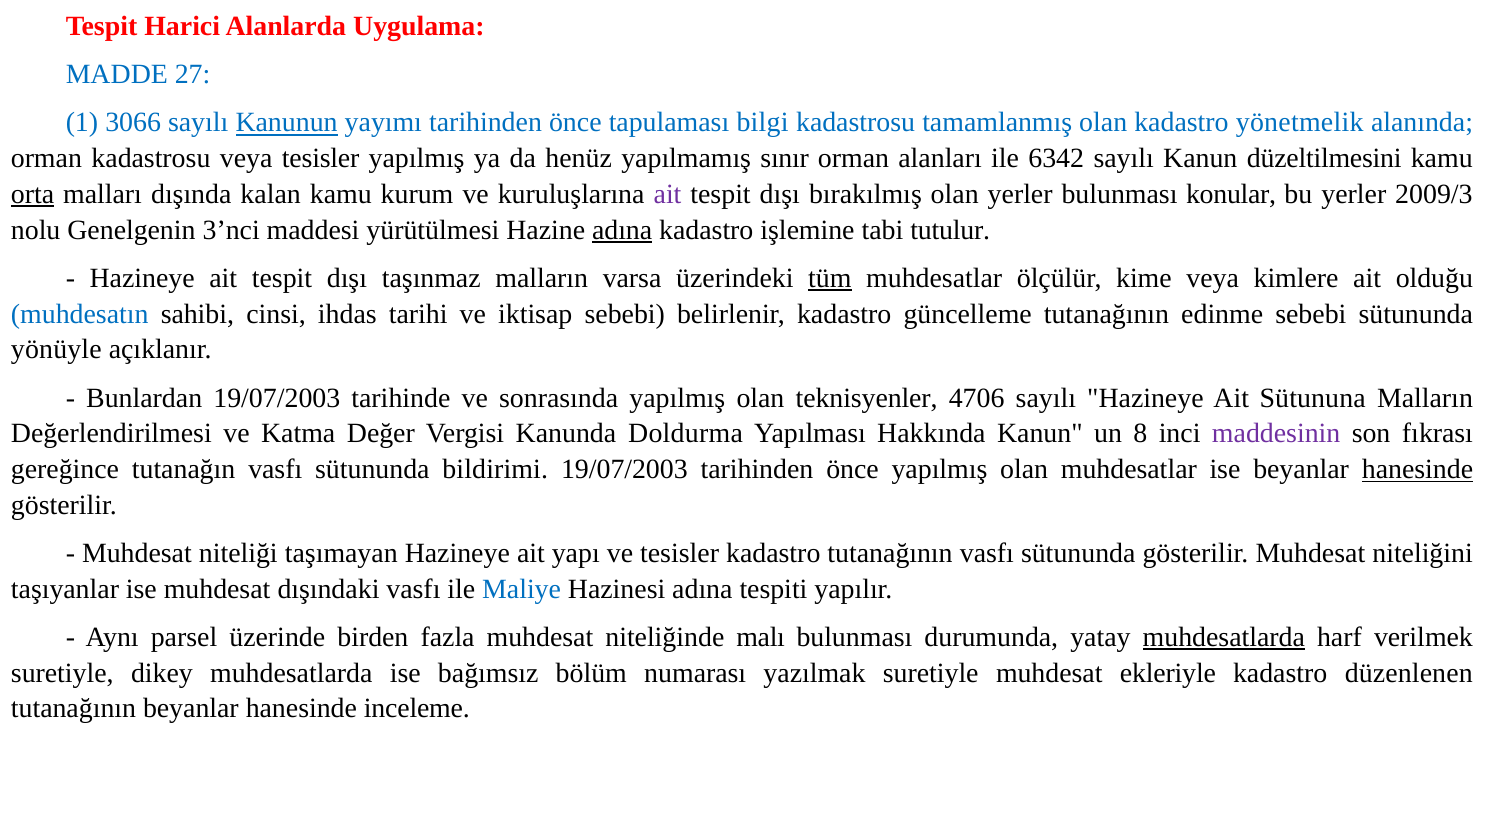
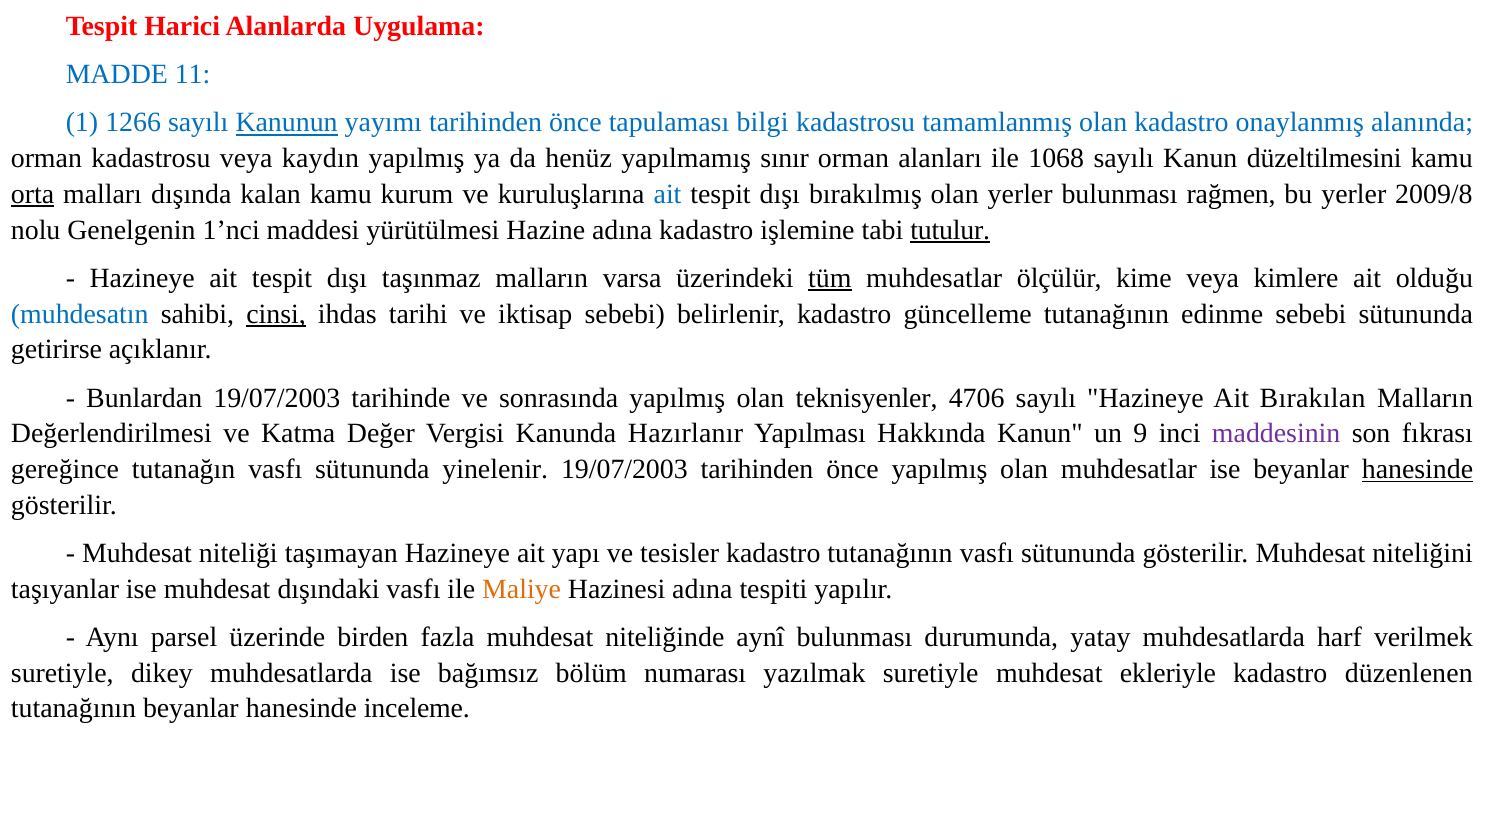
27: 27 -> 11
3066: 3066 -> 1266
yönetmelik: yönetmelik -> onaylanmış
veya tesisler: tesisler -> kaydın
6342: 6342 -> 1068
ait at (668, 194) colour: purple -> blue
konular: konular -> rağmen
2009/3: 2009/3 -> 2009/8
3’nci: 3’nci -> 1’nci
adına at (622, 230) underline: present -> none
tutulur underline: none -> present
cinsi underline: none -> present
yönüyle: yönüyle -> getirirse
Sütununa: Sütununa -> Bırakılan
Doldurma: Doldurma -> Hazırlanır
8: 8 -> 9
bildirimi: bildirimi -> yinelenir
Maliye colour: blue -> orange
malı: malı -> aynî
muhdesatlarda at (1224, 637) underline: present -> none
